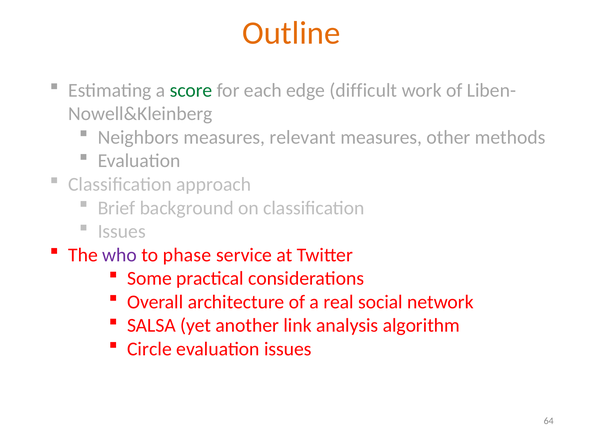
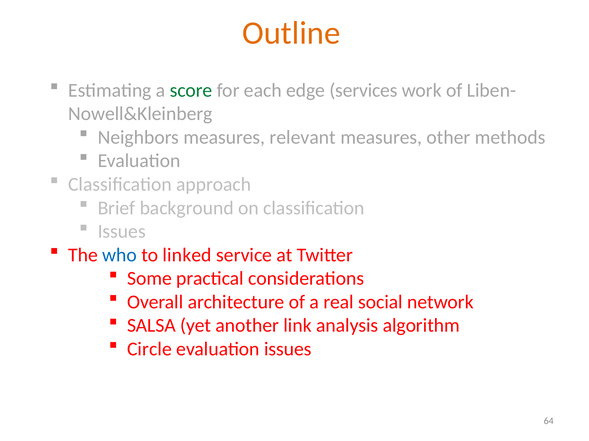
difficult: difficult -> services
who colour: purple -> blue
phase: phase -> linked
